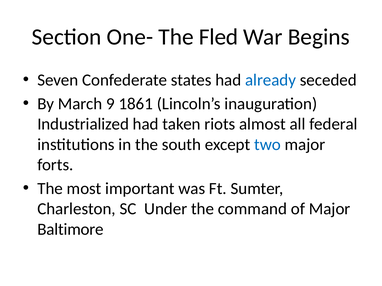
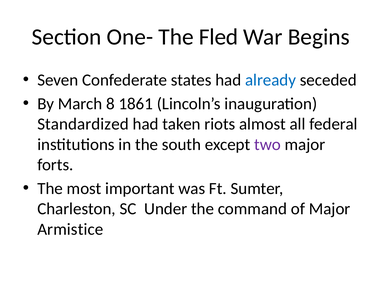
9: 9 -> 8
Industrialized: Industrialized -> Standardized
two colour: blue -> purple
Baltimore: Baltimore -> Armistice
